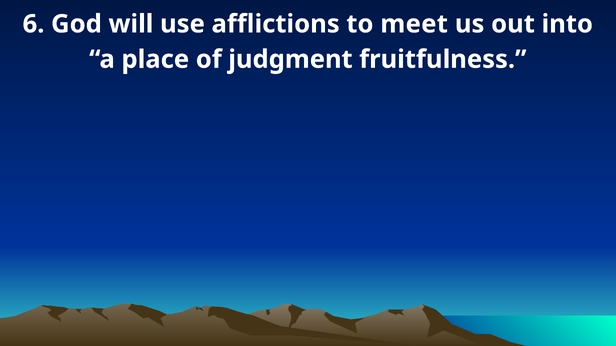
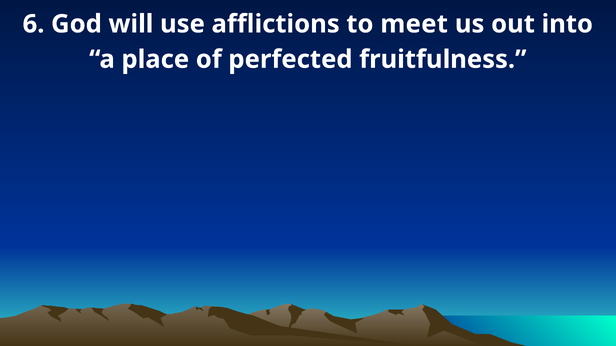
judgment: judgment -> perfected
